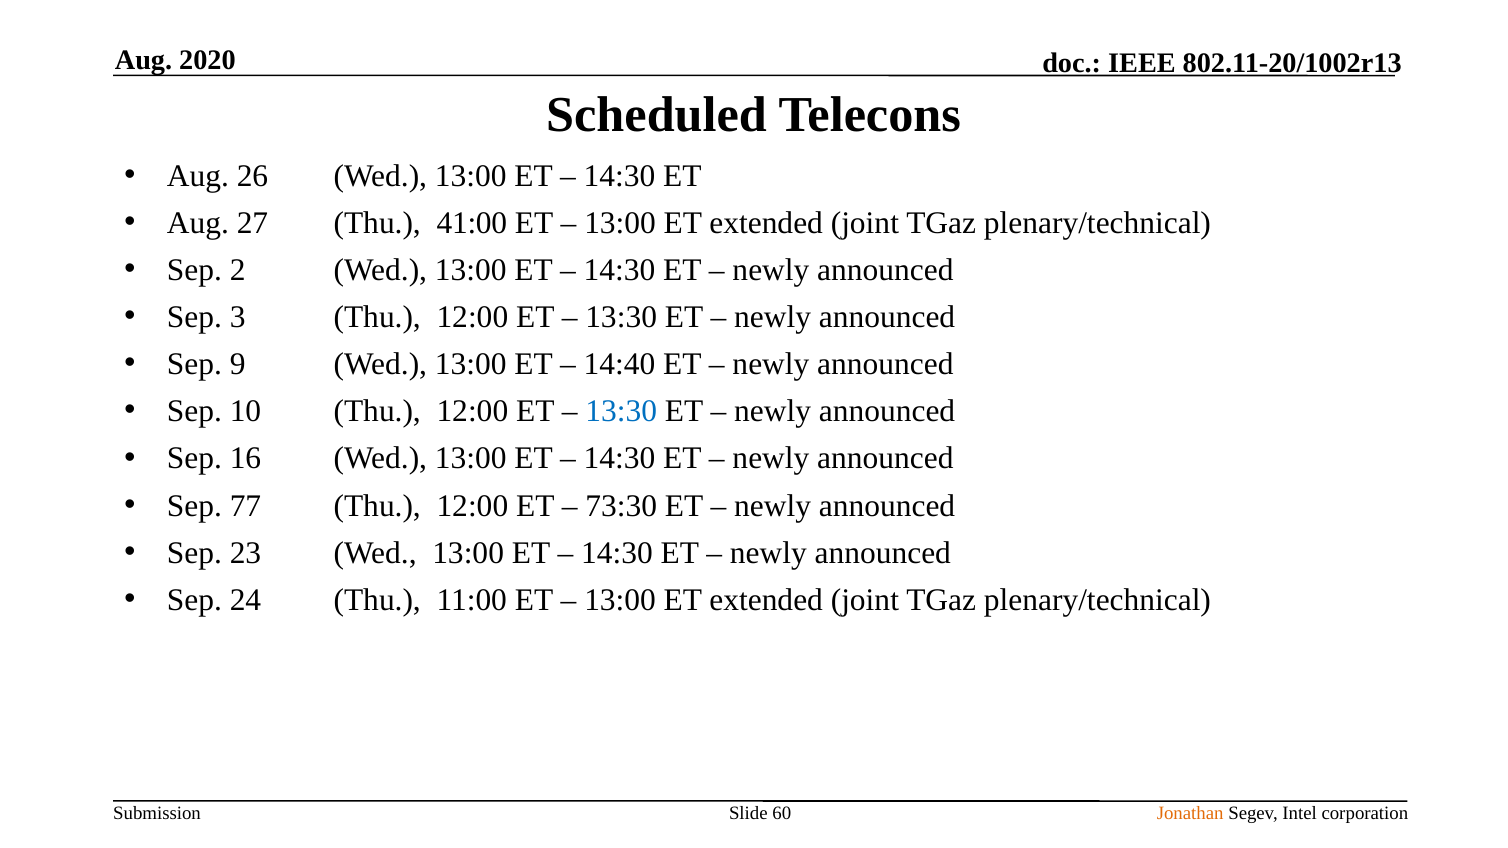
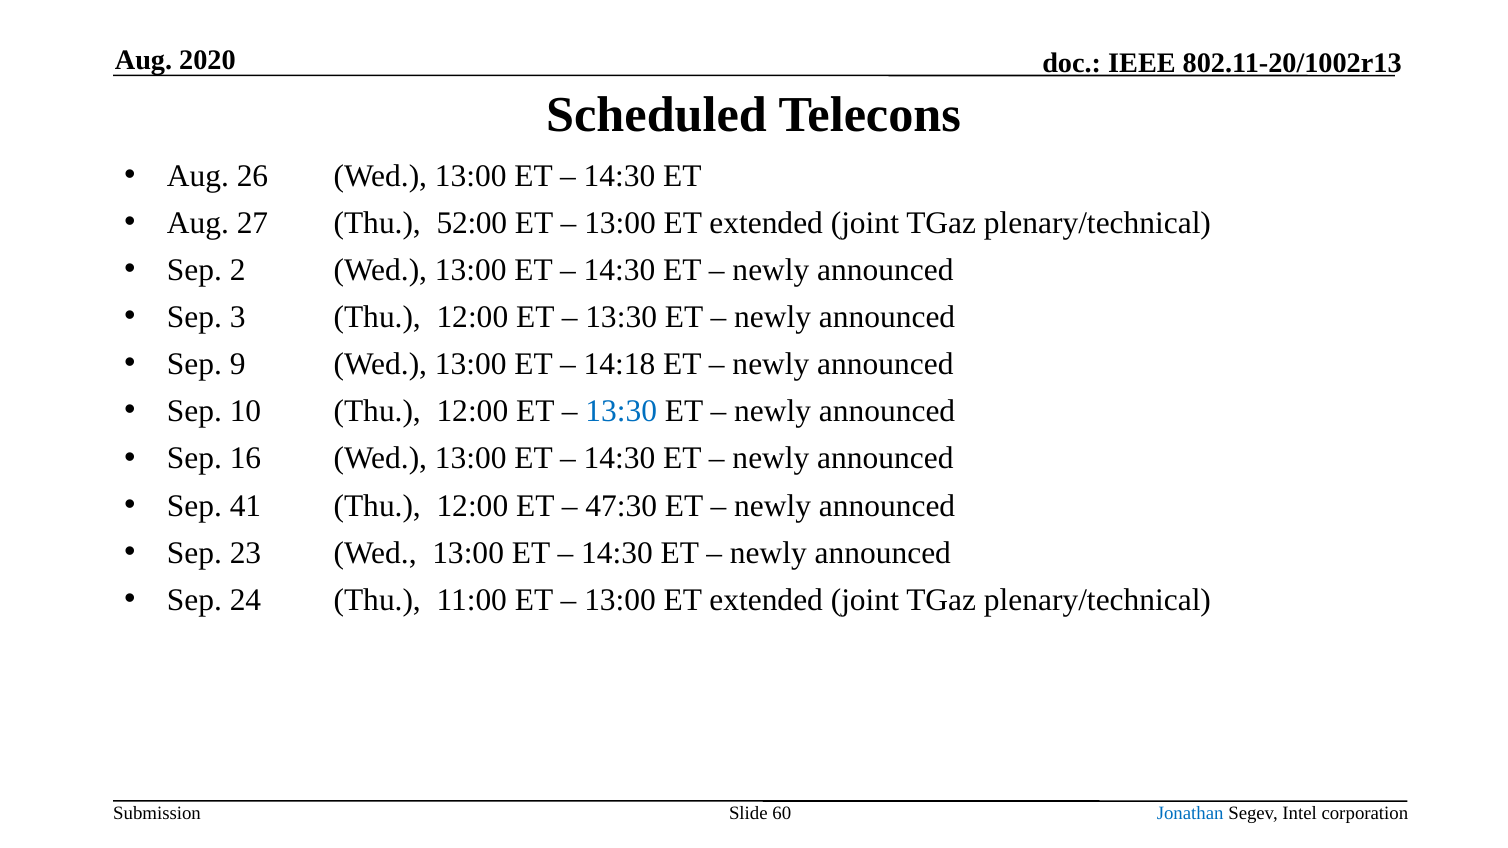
41:00: 41:00 -> 52:00
14:40: 14:40 -> 14:18
77: 77 -> 41
73:30: 73:30 -> 47:30
Jonathan colour: orange -> blue
